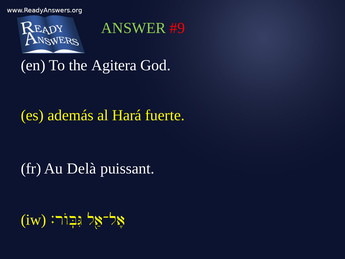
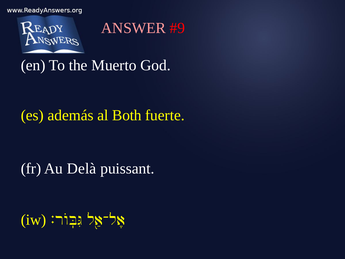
ANSWER colour: light green -> pink
Agitera: Agitera -> Muerto
Hará: Hará -> Both
